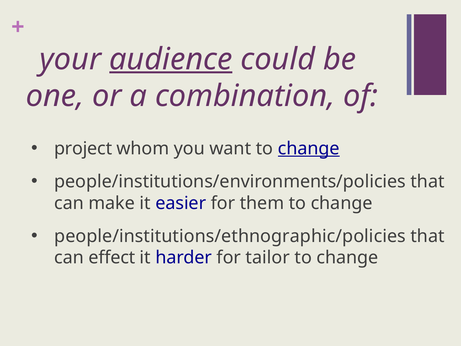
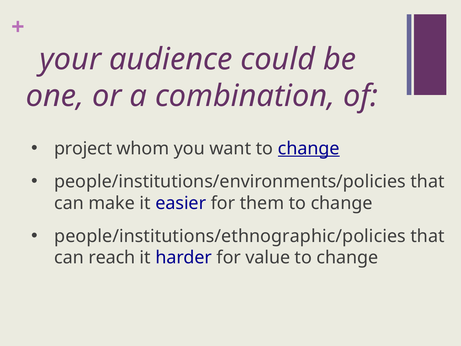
audience underline: present -> none
effect: effect -> reach
tailor: tailor -> value
